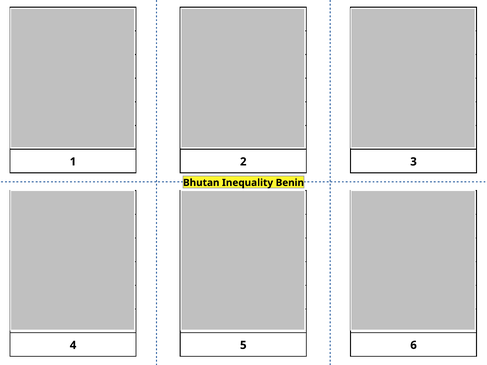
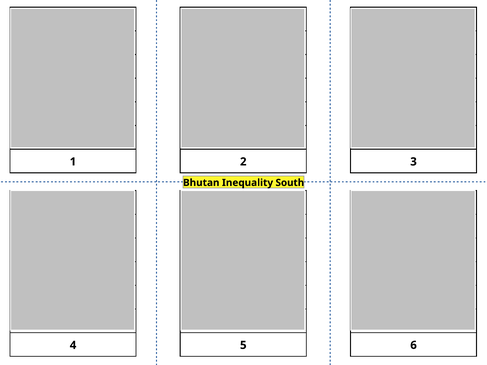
Benin: Benin -> South
